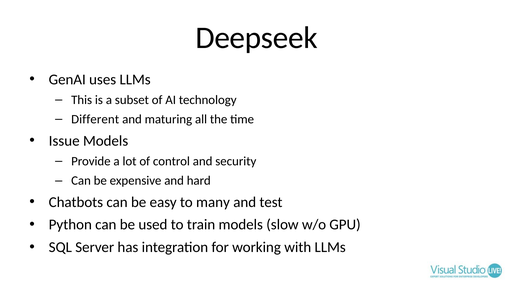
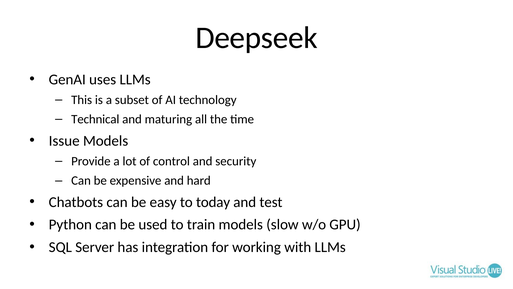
Different: Different -> Technical
many: many -> today
